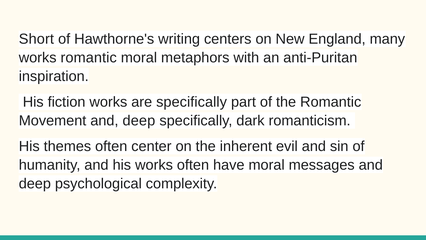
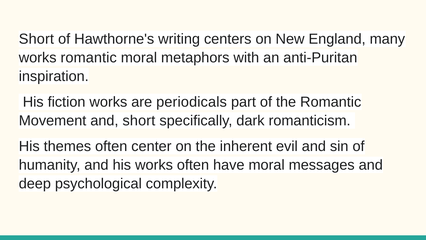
are specifically: specifically -> periodicals
Movement and deep: deep -> short
